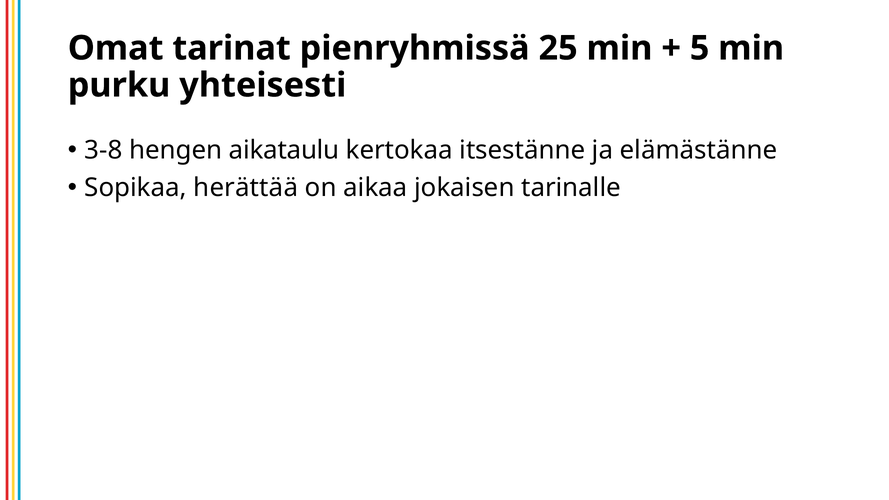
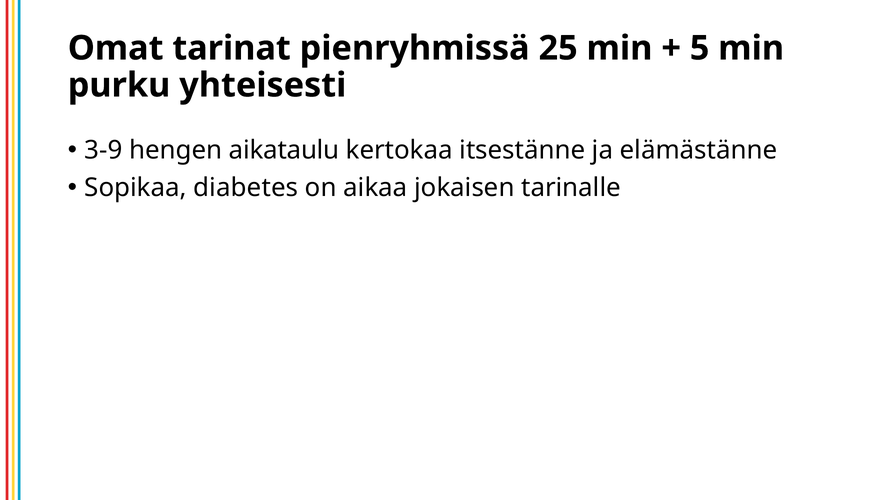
3-8: 3-8 -> 3-9
herättää: herättää -> diabetes
